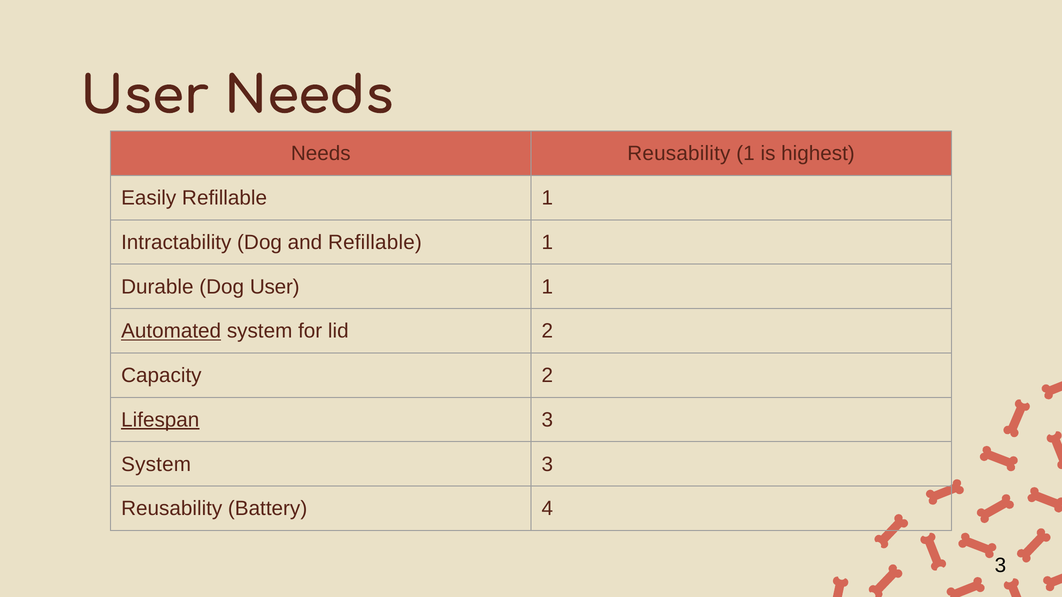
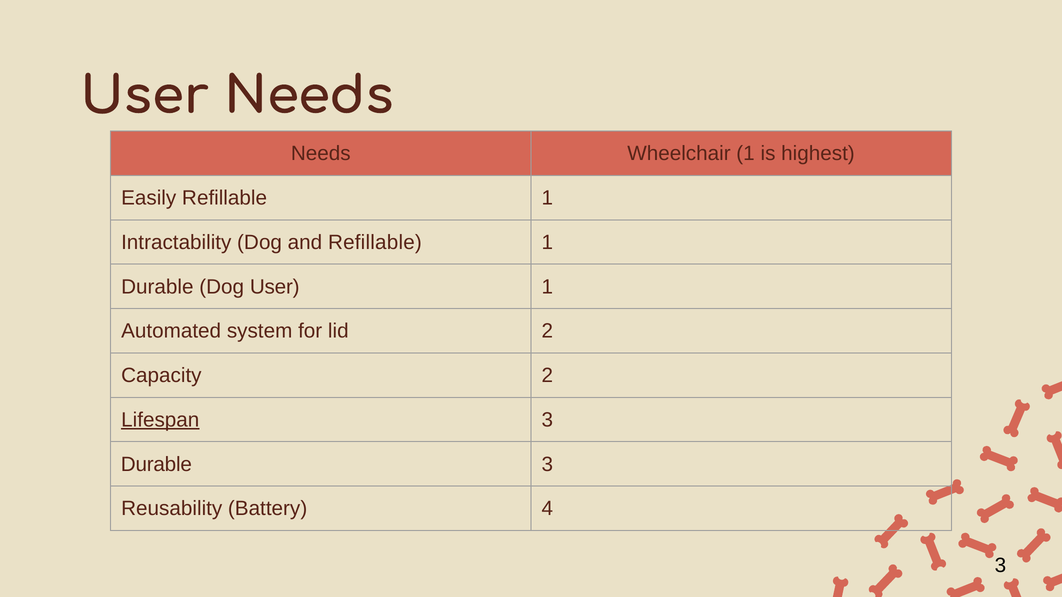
Needs Reusability: Reusability -> Wheelchair
Automated underline: present -> none
System at (156, 465): System -> Durable
